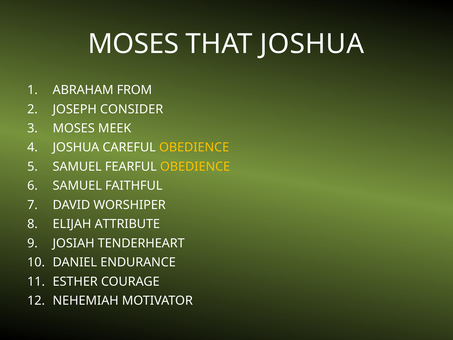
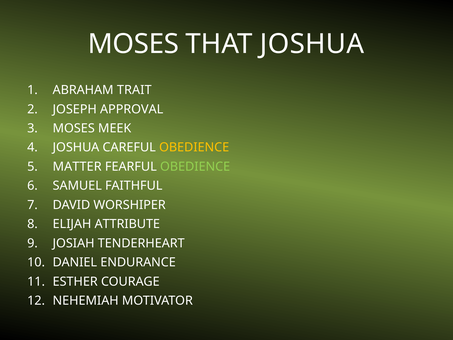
FROM: FROM -> TRAIT
CONSIDER: CONSIDER -> APPROVAL
SAMUEL at (77, 167): SAMUEL -> MATTER
OBEDIENCE at (195, 167) colour: yellow -> light green
